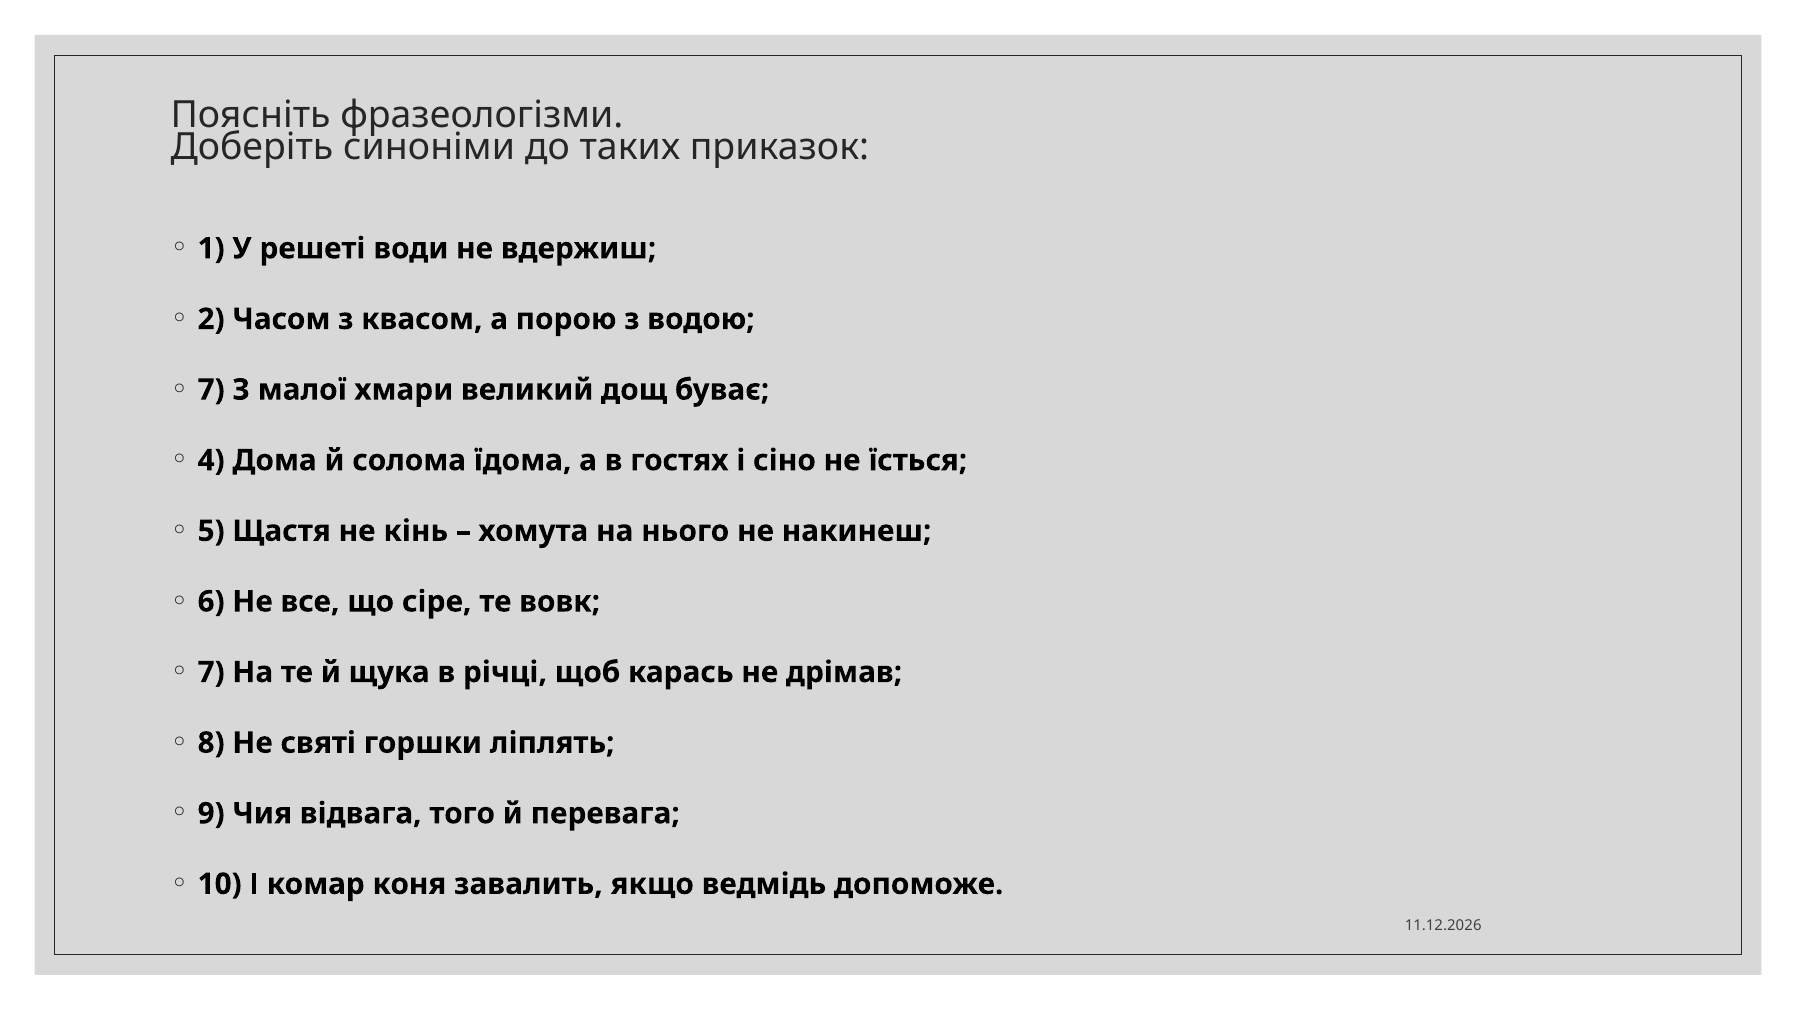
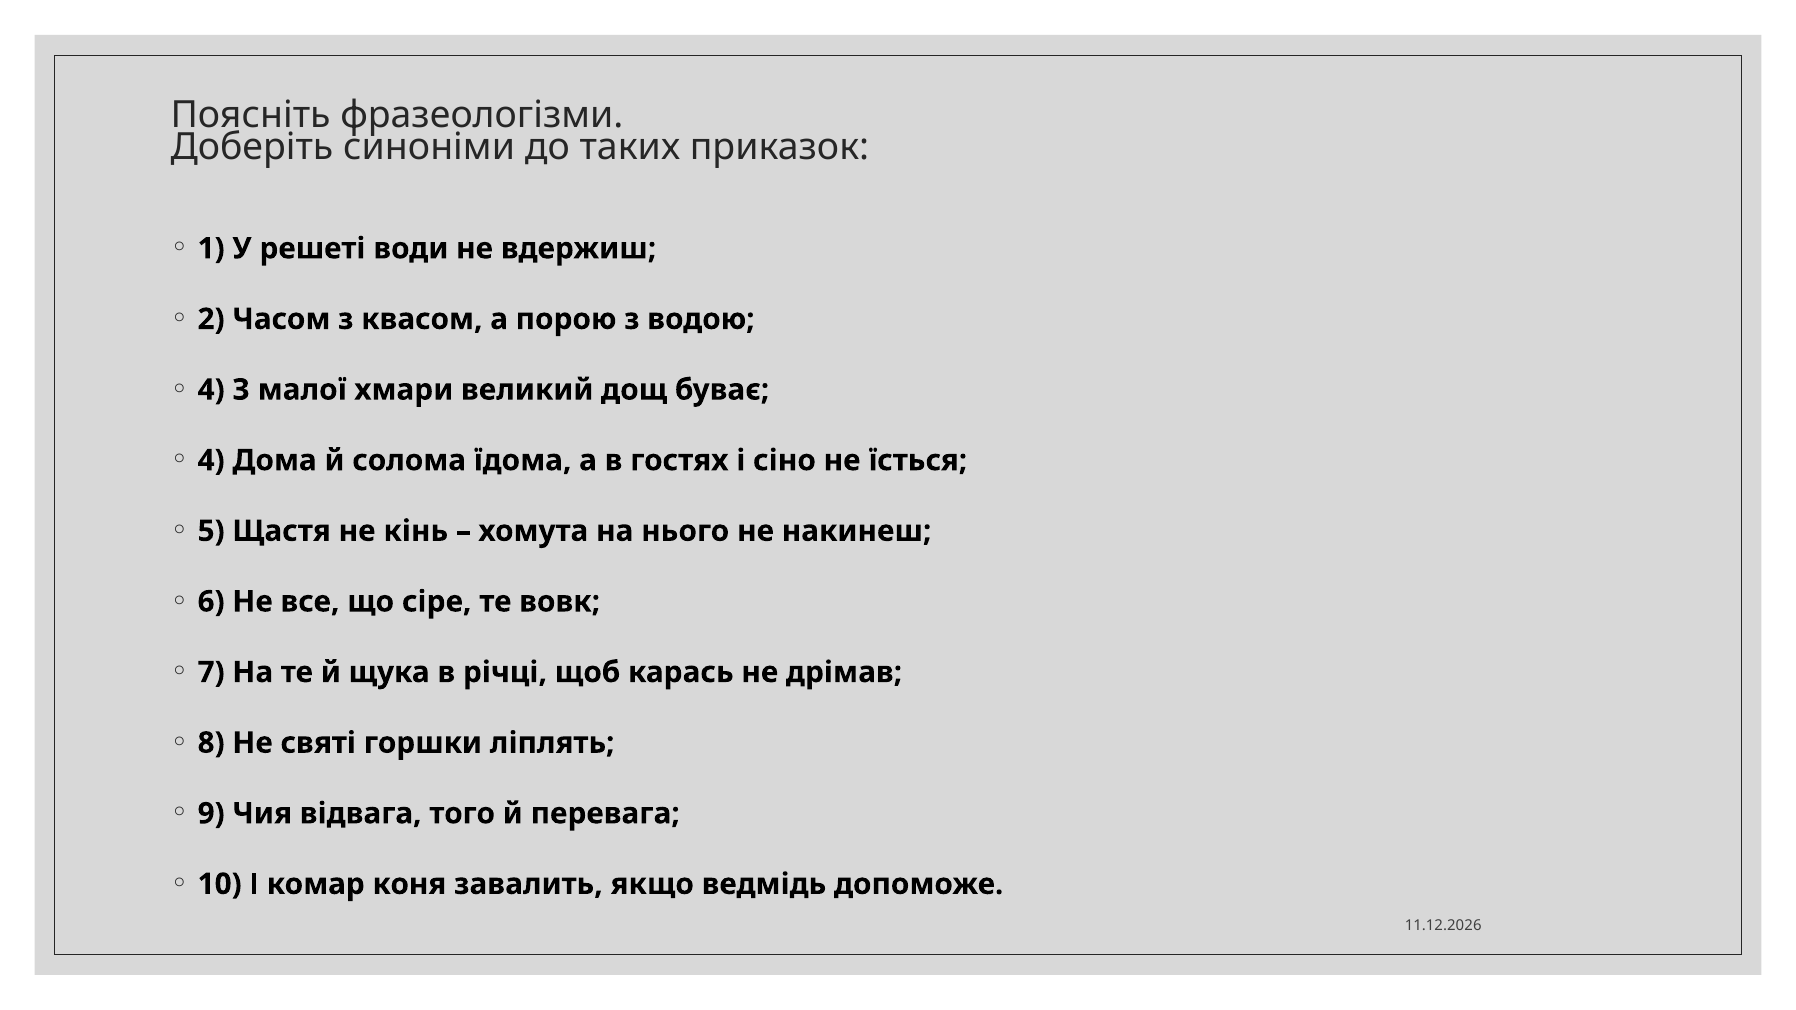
7 at (211, 390): 7 -> 4
